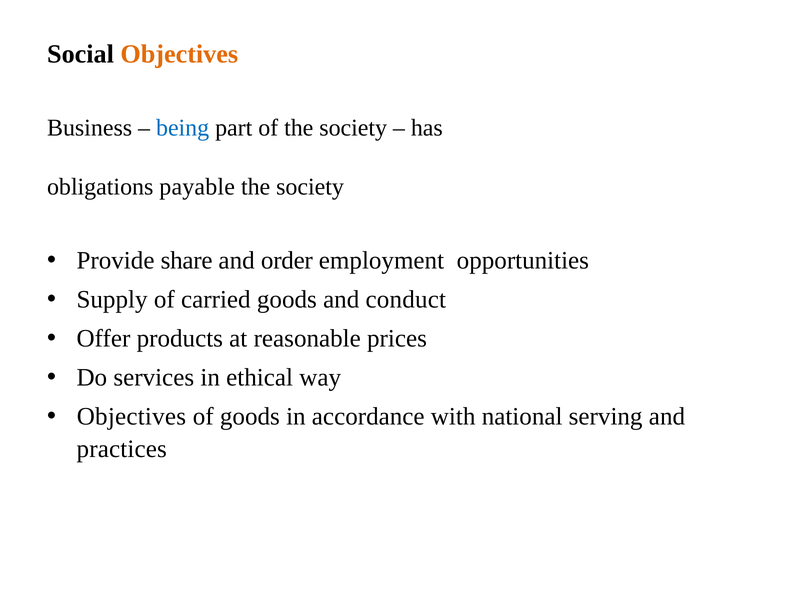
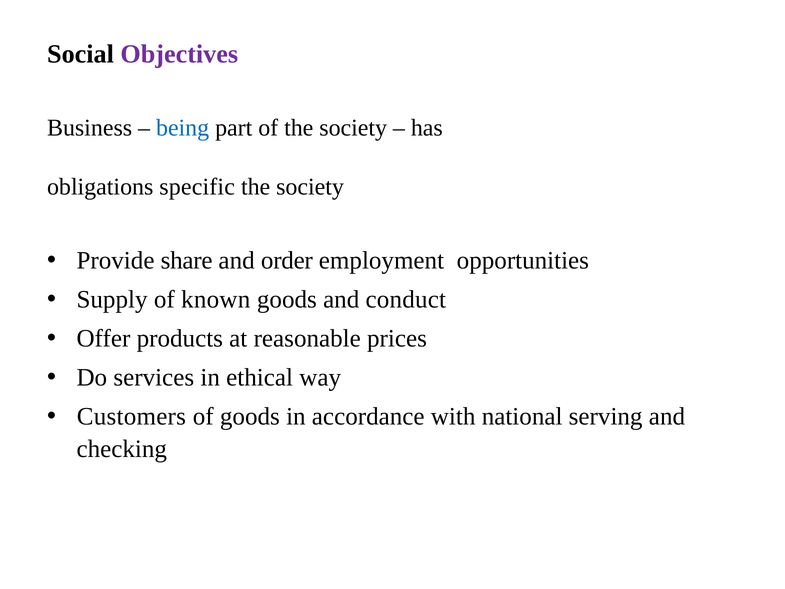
Objectives at (179, 54) colour: orange -> purple
payable: payable -> specific
carried: carried -> known
Objectives at (131, 416): Objectives -> Customers
practices: practices -> checking
